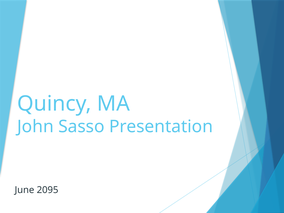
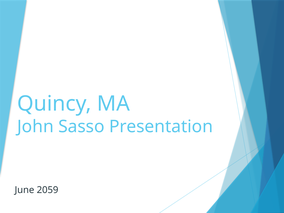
2095: 2095 -> 2059
